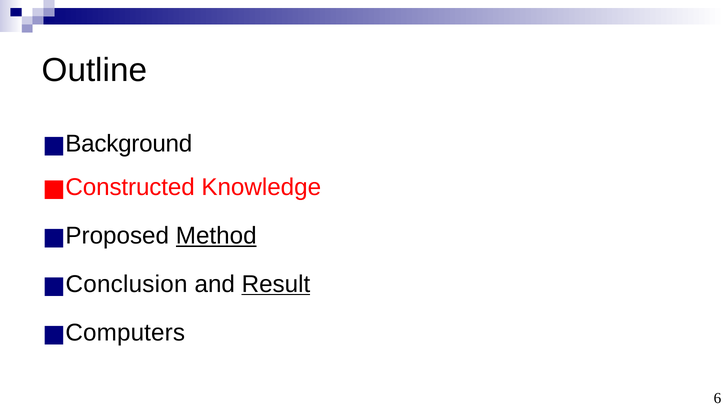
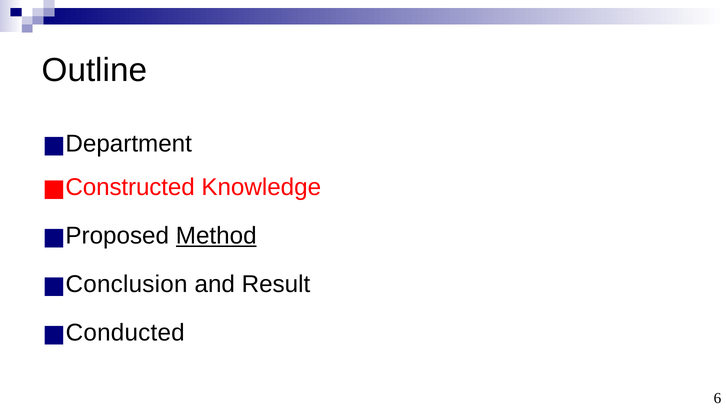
Background: Background -> Department
Result underline: present -> none
Computers: Computers -> Conducted
